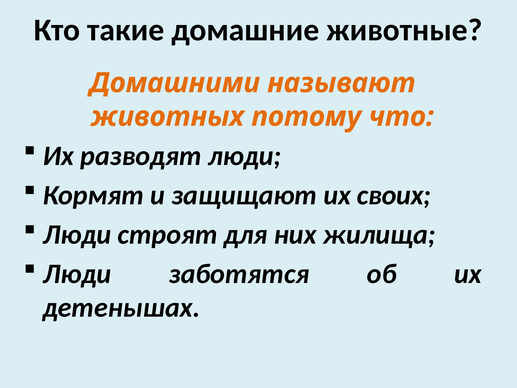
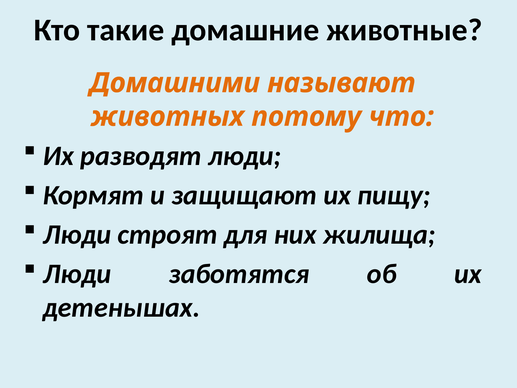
своих: своих -> пищу
